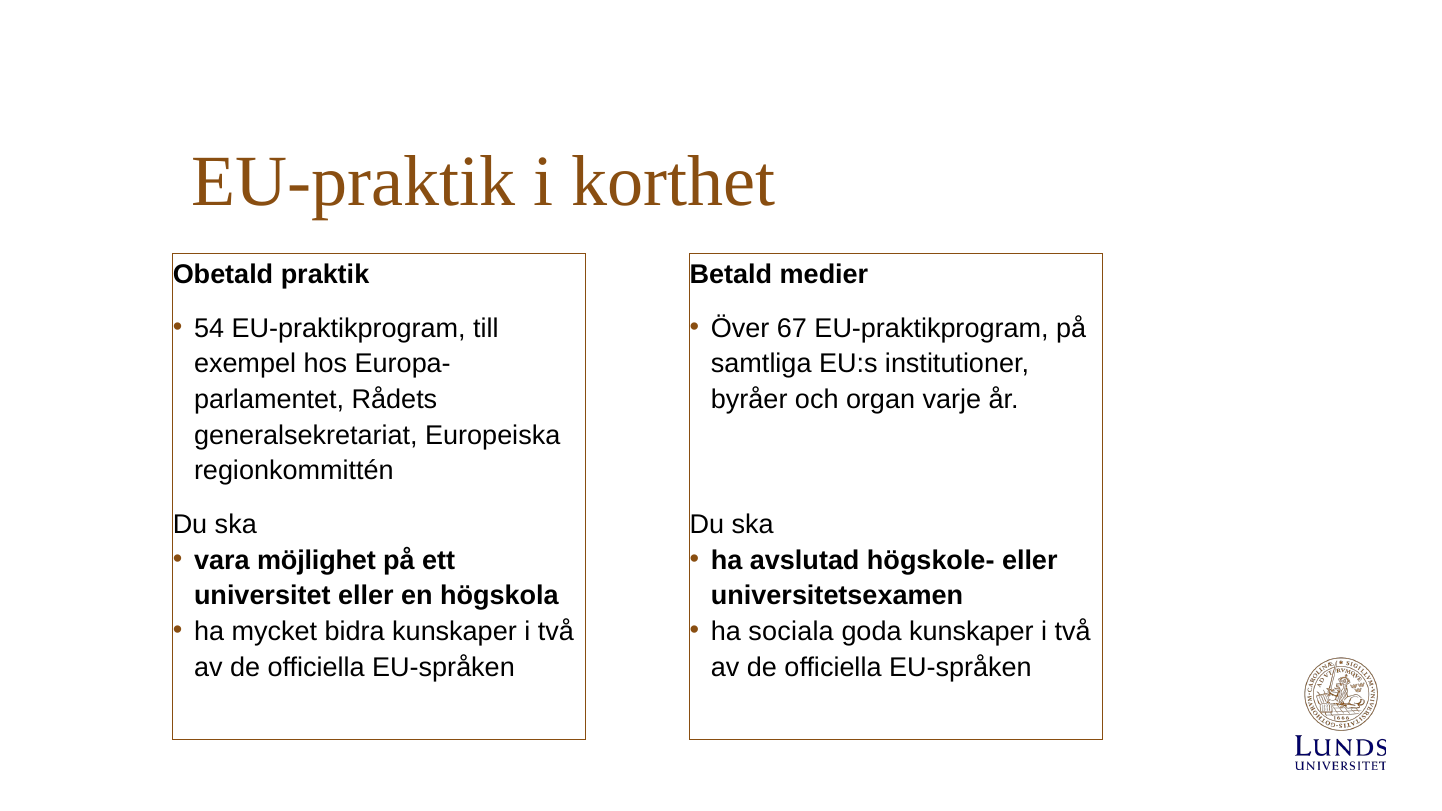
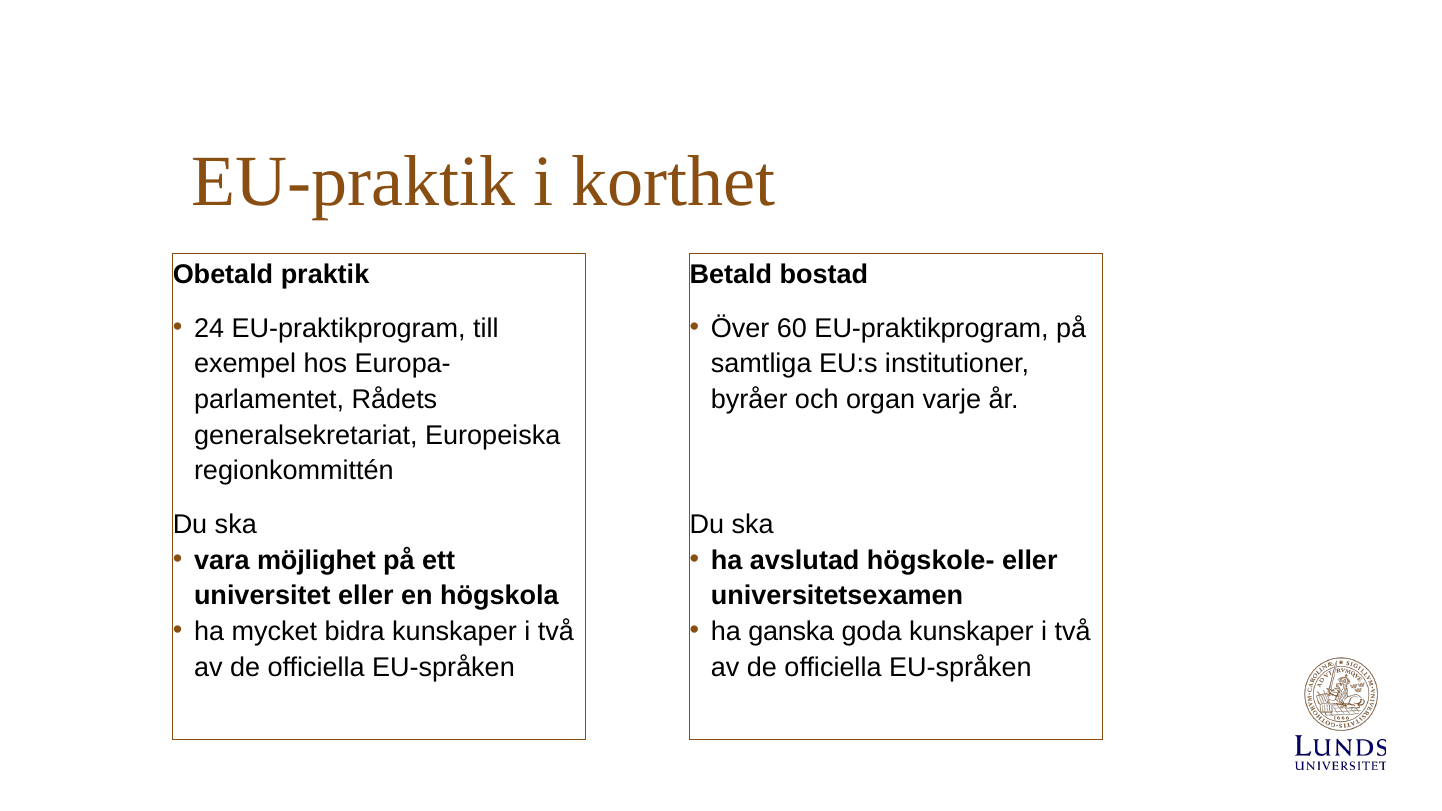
medier: medier -> bostad
54: 54 -> 24
67: 67 -> 60
sociala: sociala -> ganska
